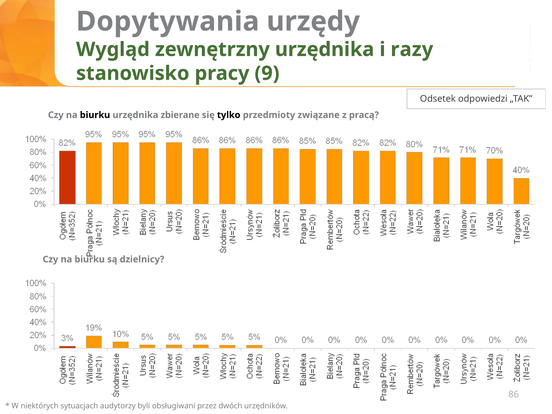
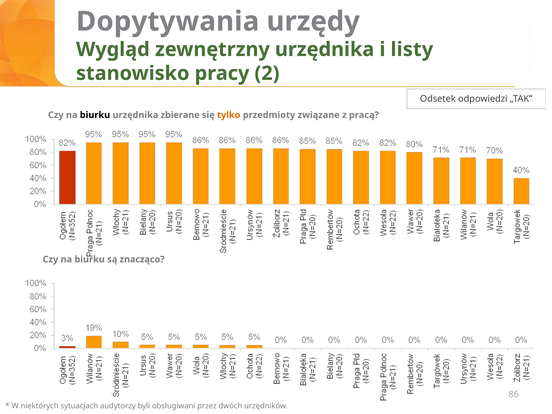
razy: razy -> listy
9: 9 -> 2
tylko colour: black -> orange
dzielnicy: dzielnicy -> znacząco
